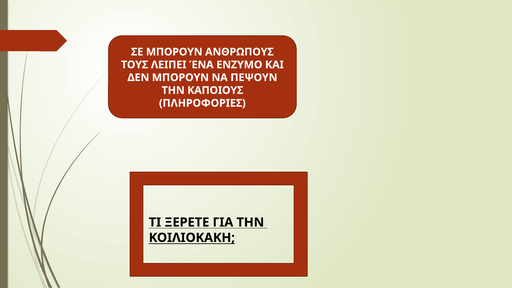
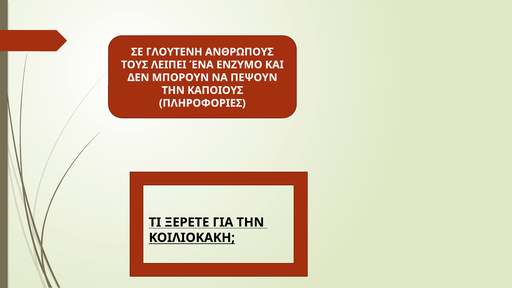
ΣΕ ΜΠΟΡΟΥΝ: ΜΠΟΡΟΥΝ -> ΓΛΟΥΤΕΝΗ
